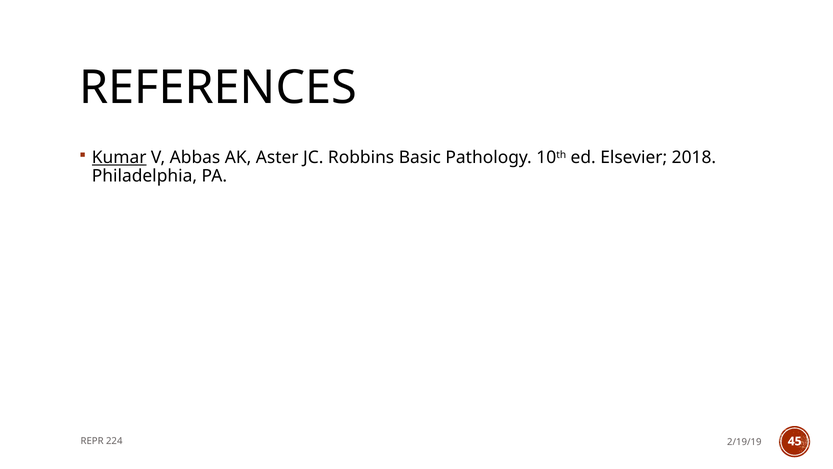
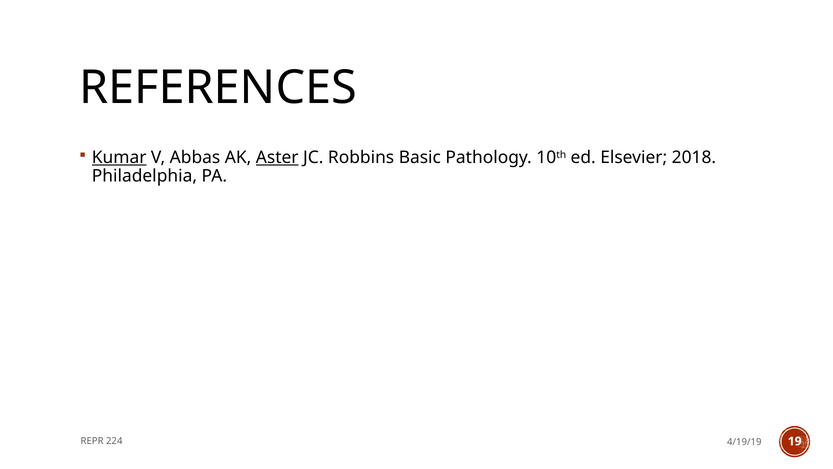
Aster underline: none -> present
45: 45 -> 19
2/19/19: 2/19/19 -> 4/19/19
